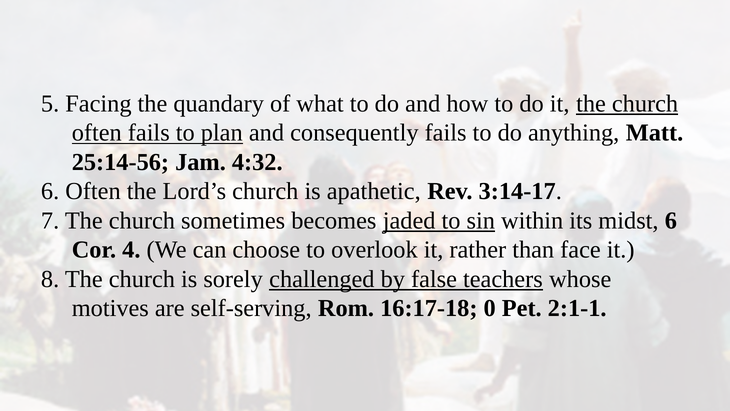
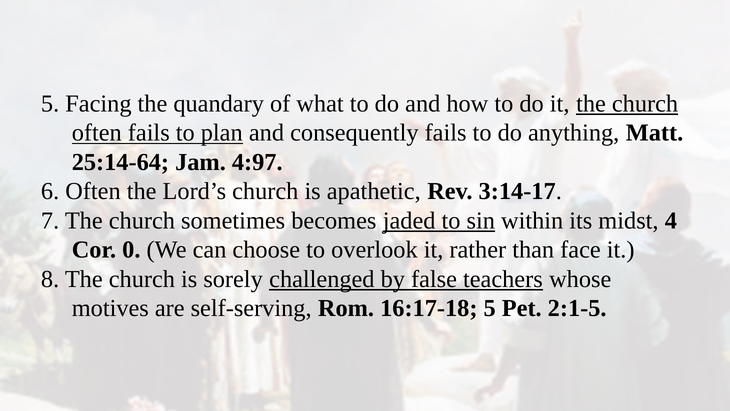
25:14-56: 25:14-56 -> 25:14-64
4:32: 4:32 -> 4:97
midst 6: 6 -> 4
4: 4 -> 0
16:17-18 0: 0 -> 5
2:1-1: 2:1-1 -> 2:1-5
